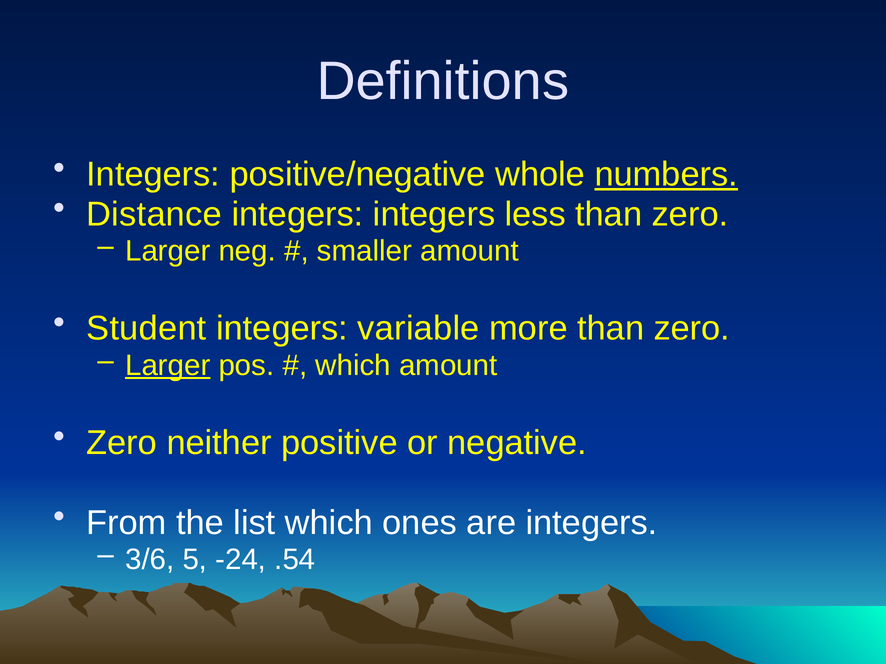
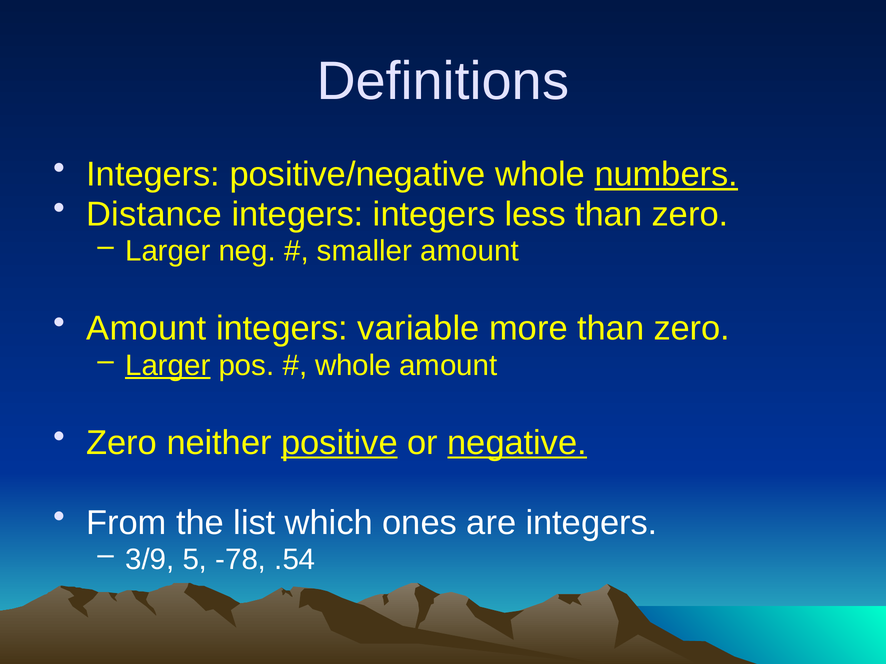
Student at (146, 329): Student -> Amount
which at (353, 366): which -> whole
positive underline: none -> present
negative underline: none -> present
3/6: 3/6 -> 3/9
-24: -24 -> -78
